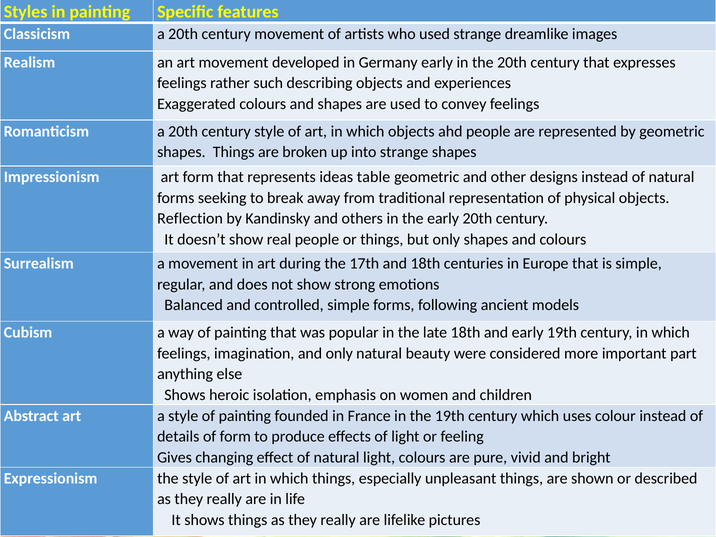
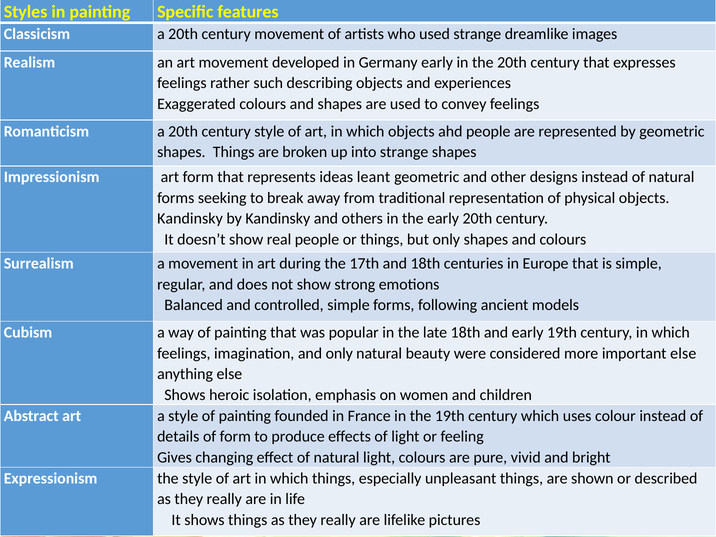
table: table -> leant
Reflection at (190, 219): Reflection -> Kandinsky
important part: part -> else
